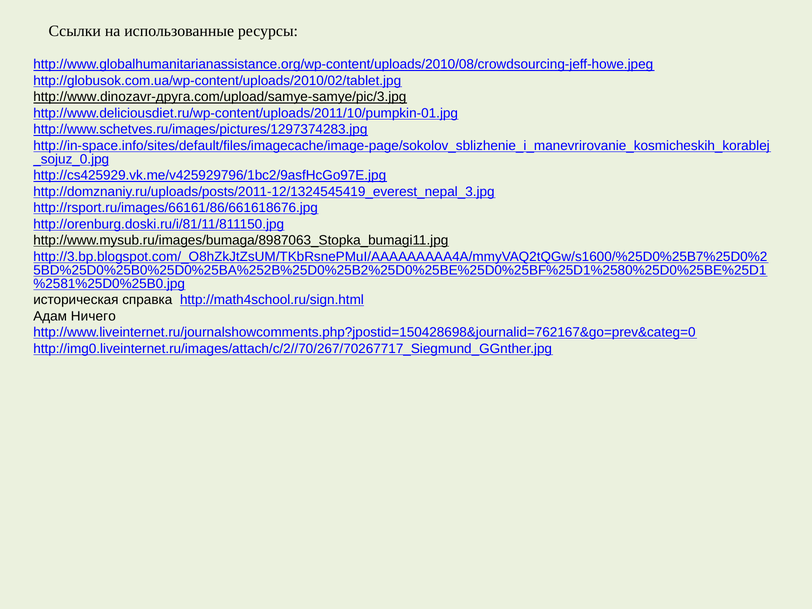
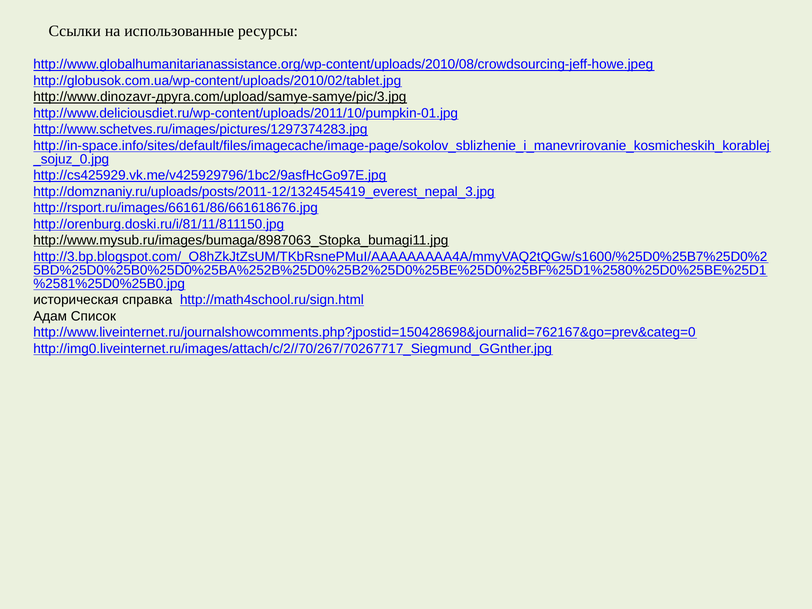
Ничего: Ничего -> Список
